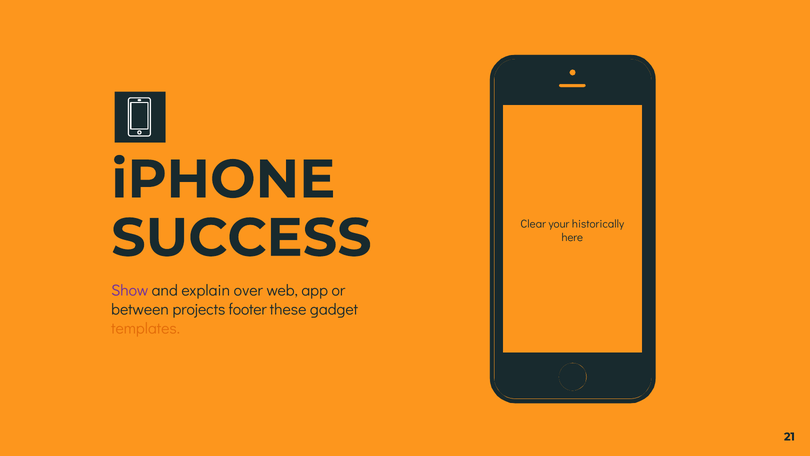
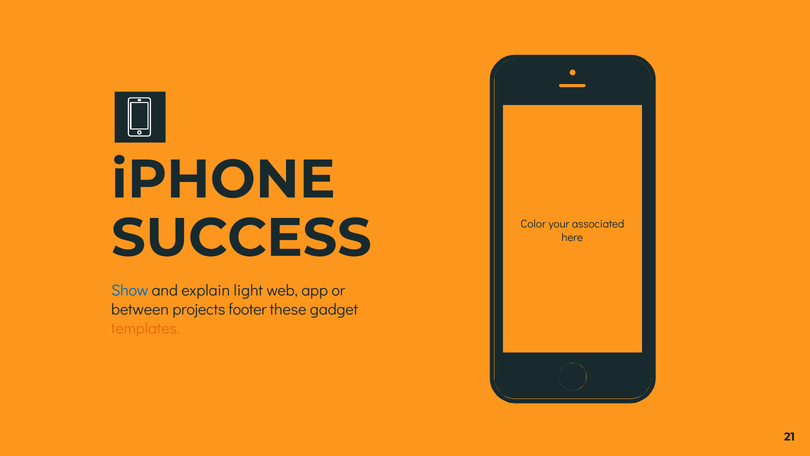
Clear: Clear -> Color
historically: historically -> associated
Show colour: purple -> blue
over: over -> light
